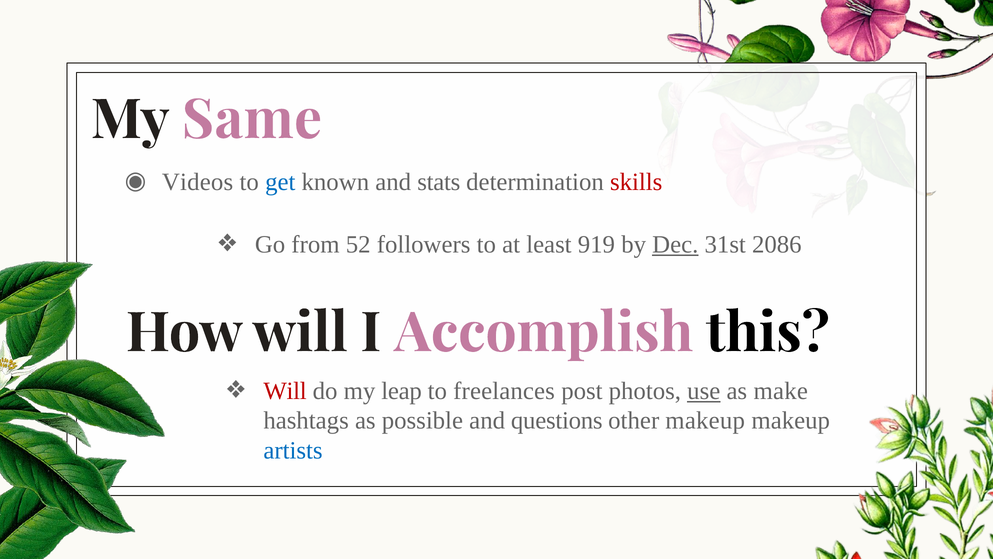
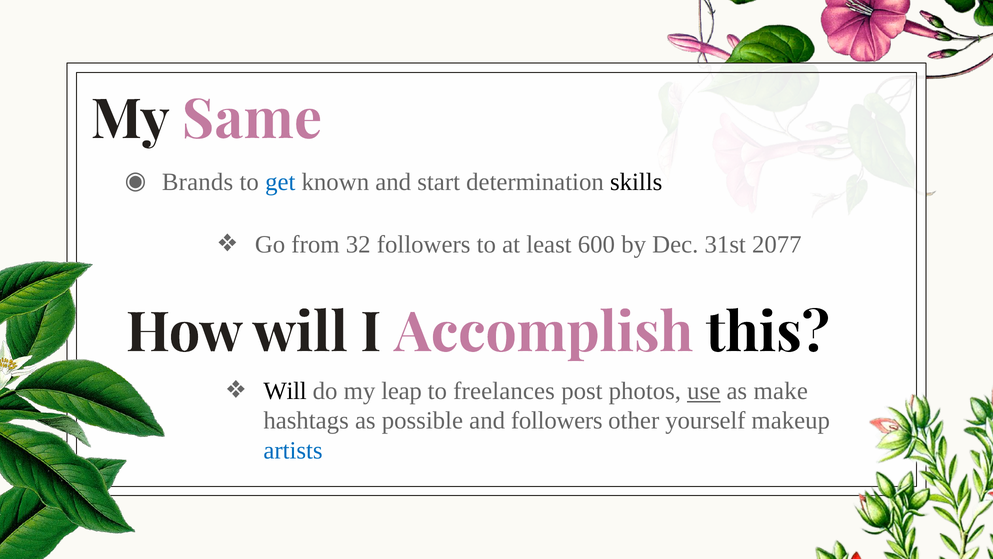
Videos: Videos -> Brands
stats: stats -> start
skills colour: red -> black
52: 52 -> 32
919: 919 -> 600
Dec underline: present -> none
2086: 2086 -> 2077
Will at (285, 391) colour: red -> black
and questions: questions -> followers
other makeup: makeup -> yourself
